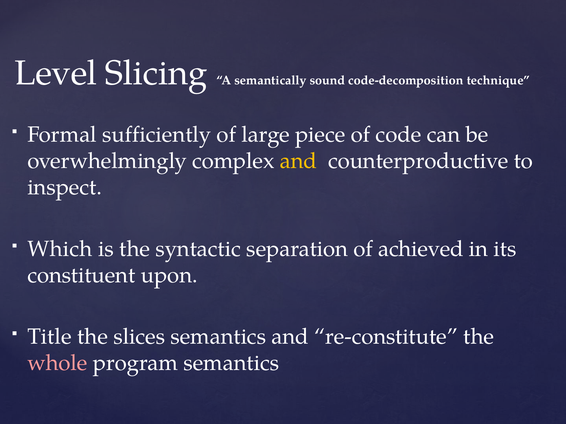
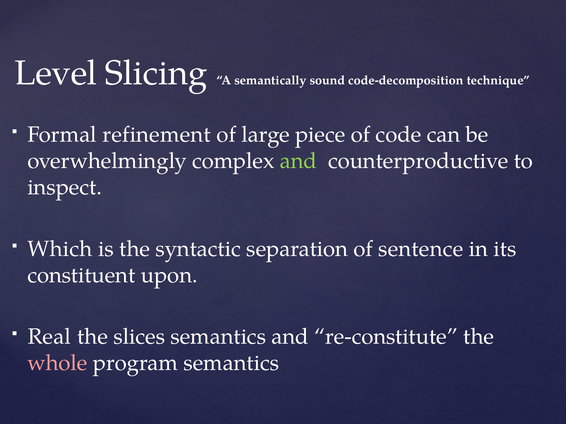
sufficiently: sufficiently -> refinement
and at (298, 161) colour: yellow -> light green
achieved: achieved -> sentence
Title: Title -> Real
